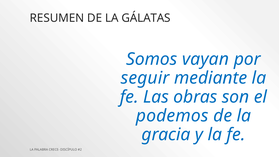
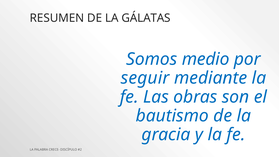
vayan: vayan -> medio
podemos: podemos -> bautismo
